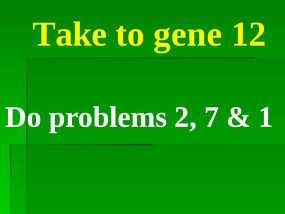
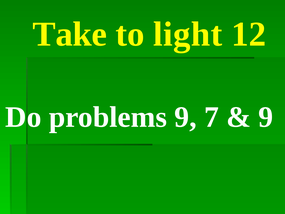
gene: gene -> light
problems 2: 2 -> 9
1 at (266, 117): 1 -> 9
